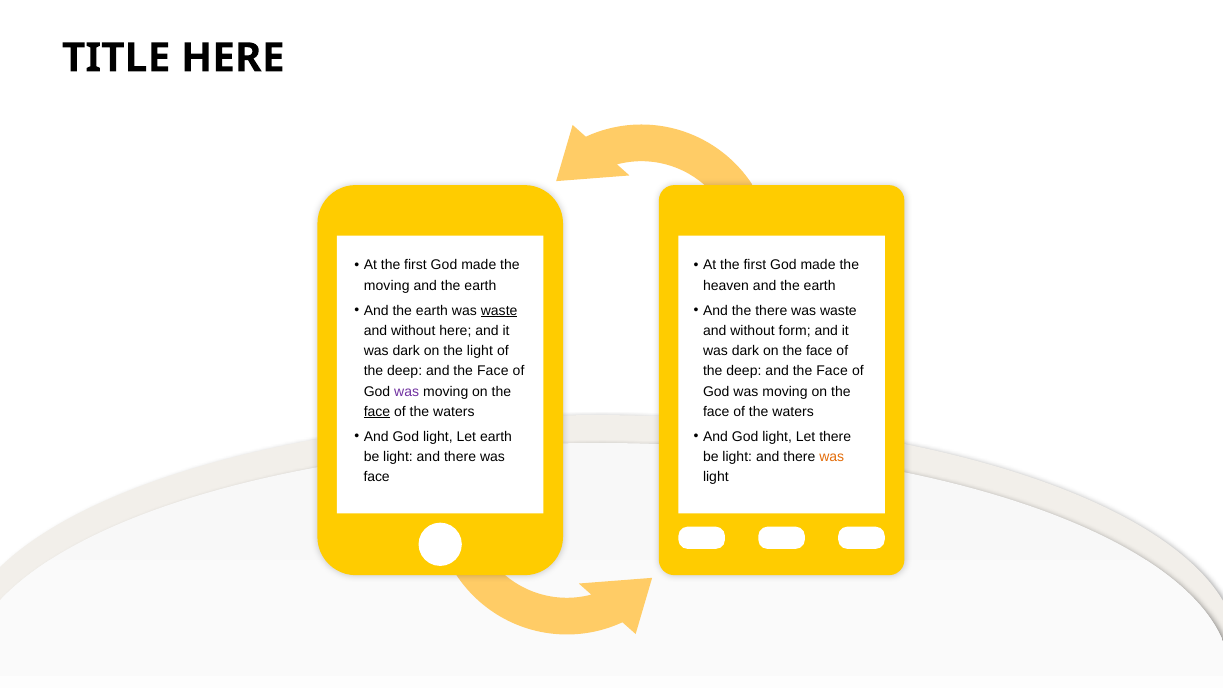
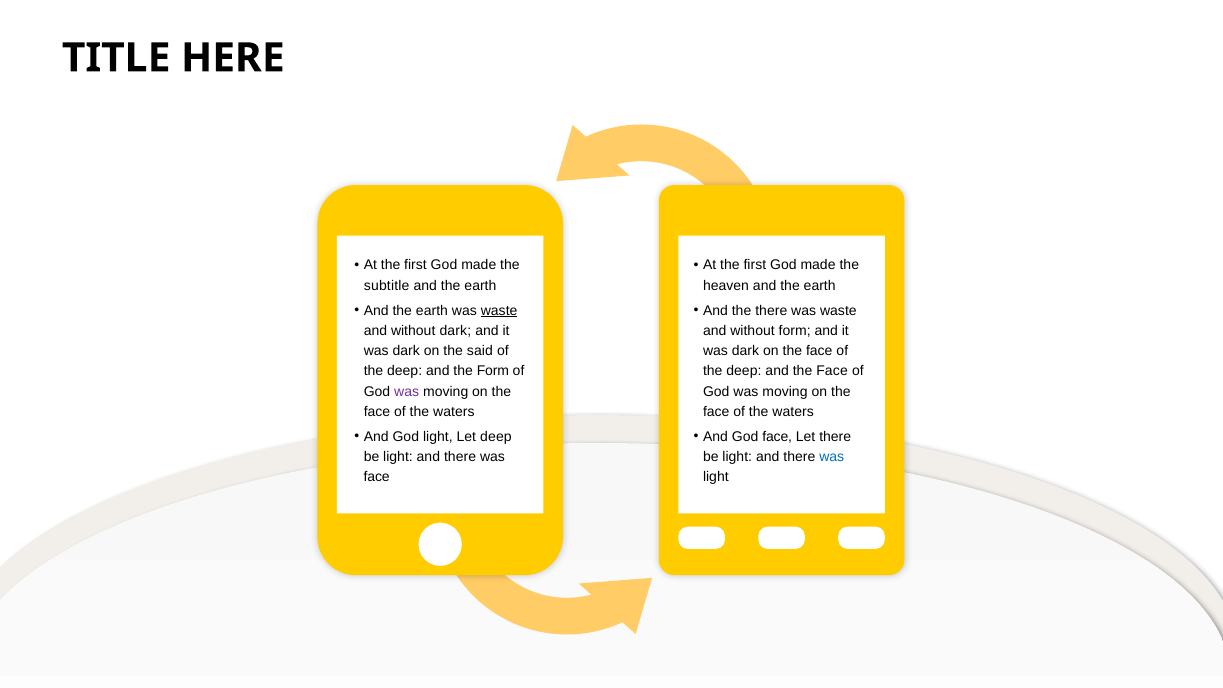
moving at (387, 285): moving -> subtitle
without here: here -> dark
the light: light -> said
Face at (493, 371): Face -> Form
face at (377, 412) underline: present -> none
Let earth: earth -> deep
light at (777, 437): light -> face
was at (832, 457) colour: orange -> blue
